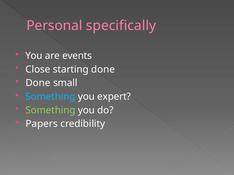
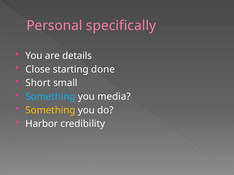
events: events -> details
Done at (38, 83): Done -> Short
expert: expert -> media
Something at (50, 110) colour: light green -> yellow
Papers: Papers -> Harbor
